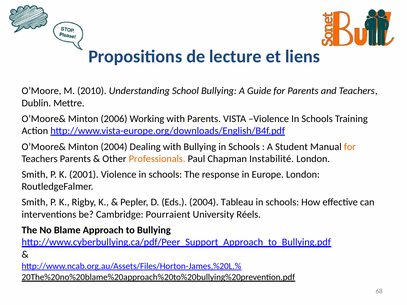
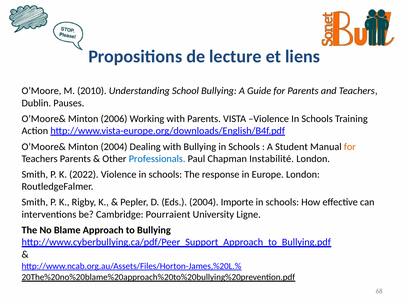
Mettre: Mettre -> Pauses
Professionals colour: orange -> blue
2001: 2001 -> 2022
Tableau: Tableau -> Importe
Réels: Réels -> Ligne
